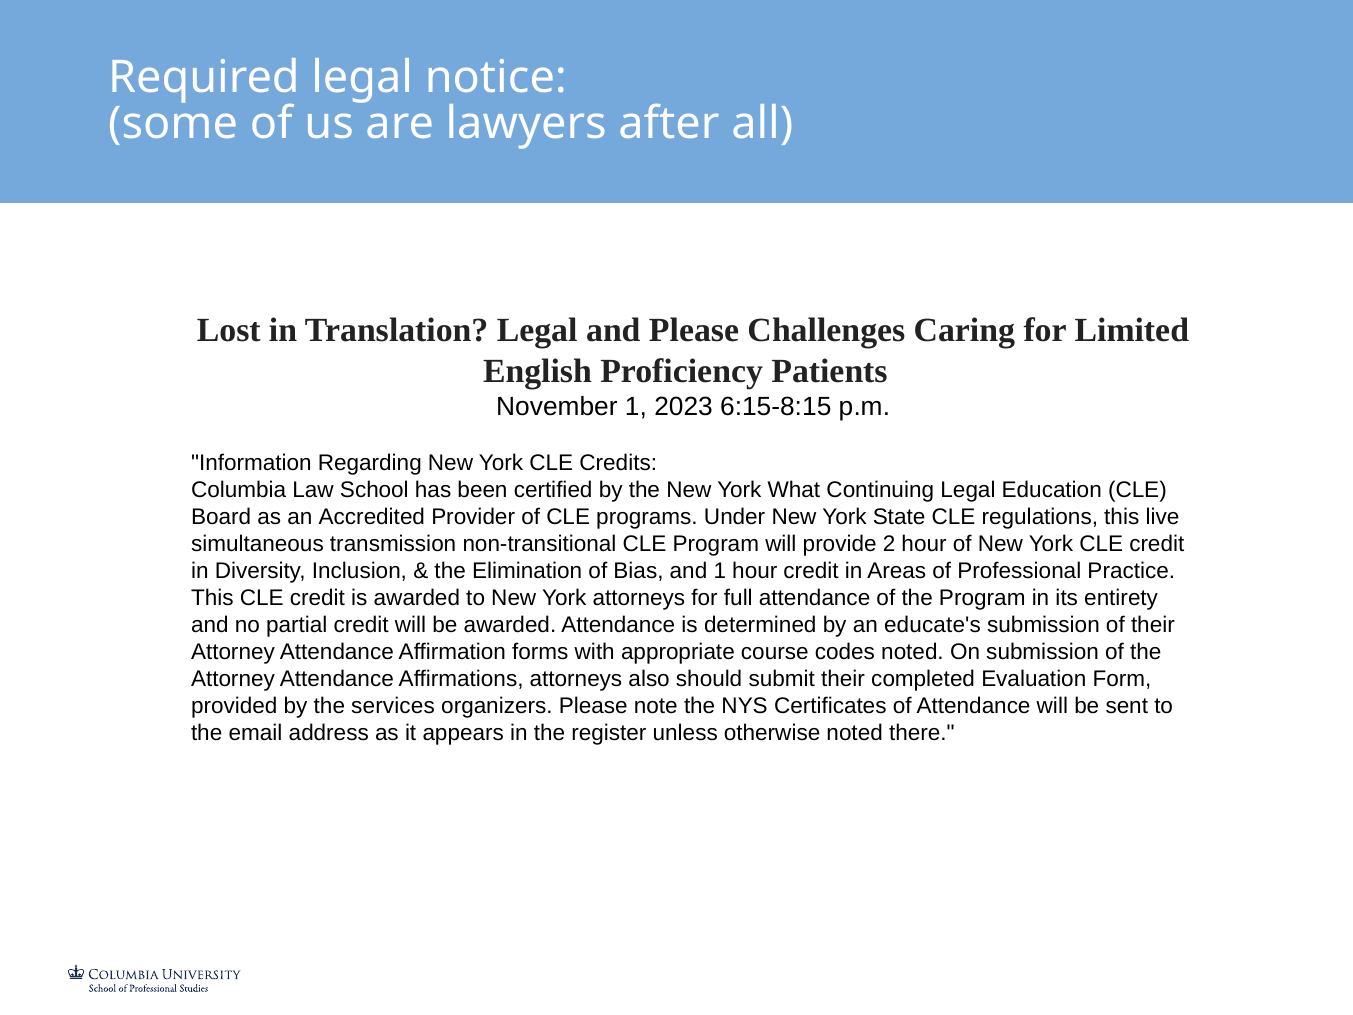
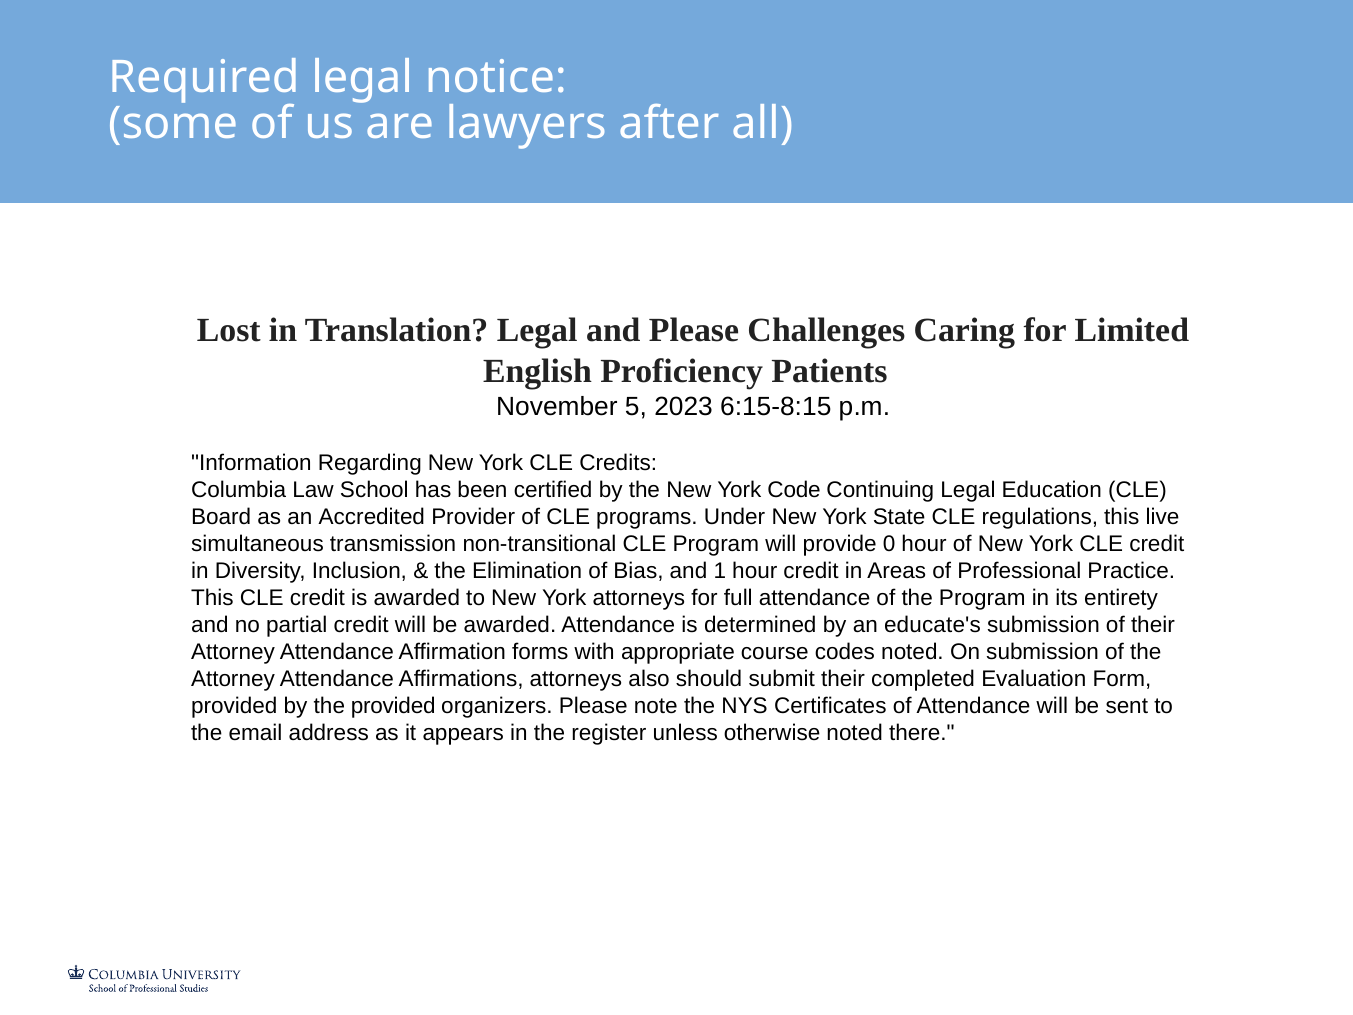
November 1: 1 -> 5
What: What -> Code
2: 2 -> 0
the services: services -> provided
